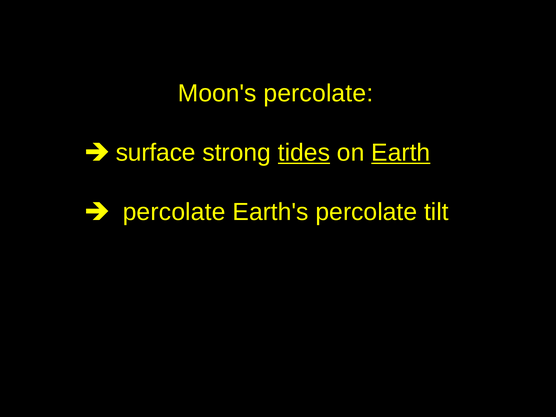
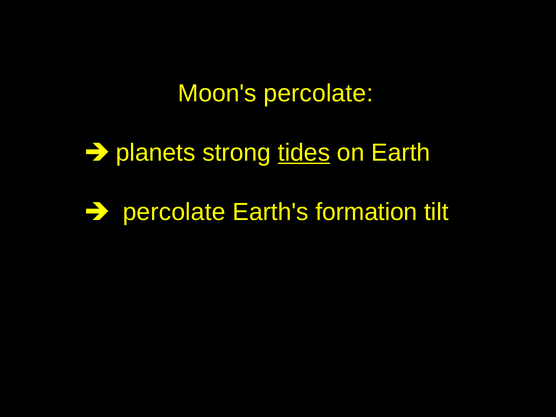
surface: surface -> planets
Earth underline: present -> none
Earth's percolate: percolate -> formation
